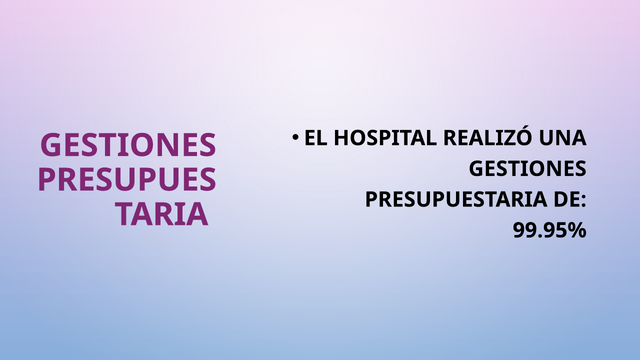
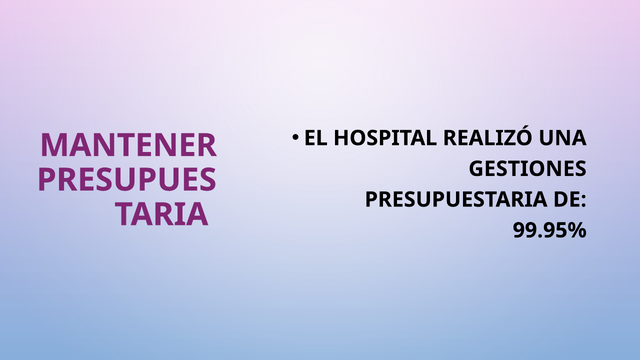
GESTIONES at (128, 145): GESTIONES -> MANTENER
